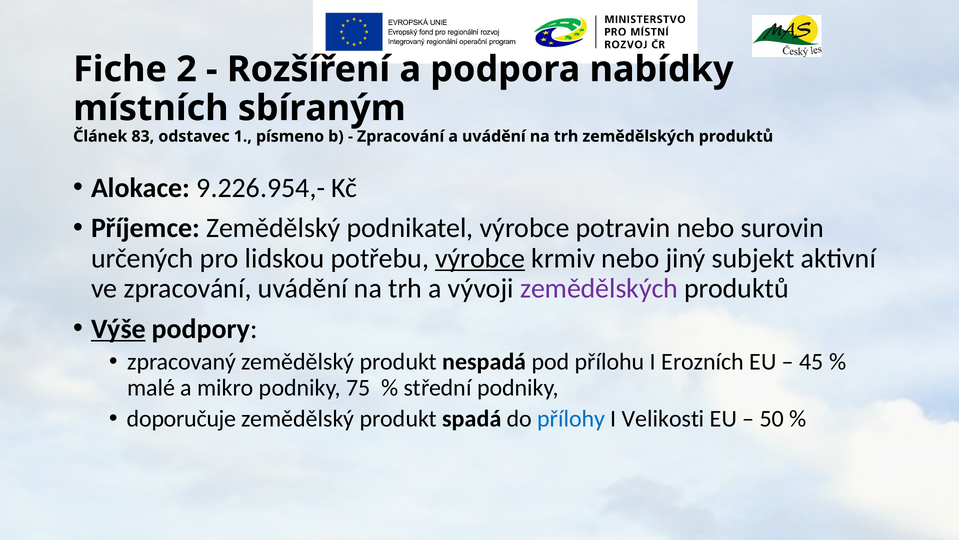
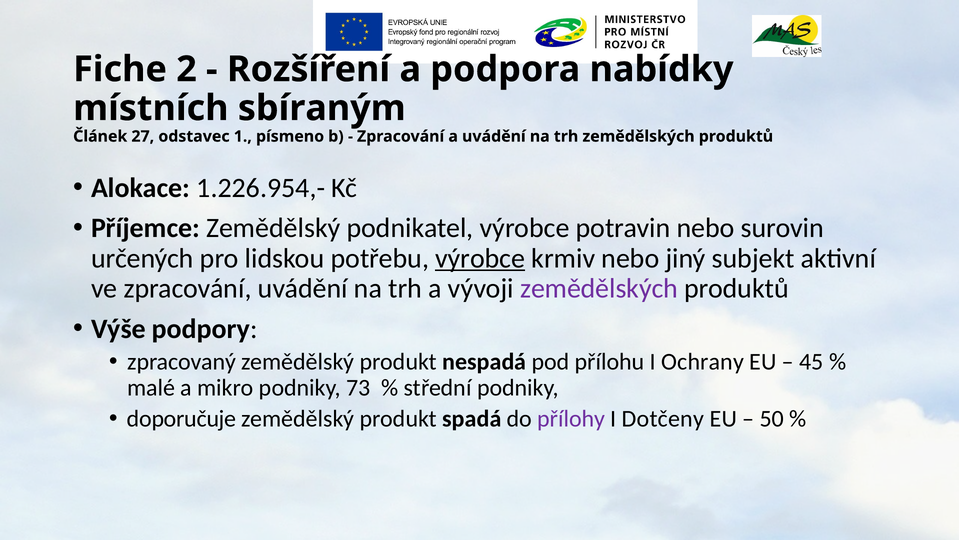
83: 83 -> 27
9.226.954,-: 9.226.954,- -> 1.226.954,-
Výše underline: present -> none
Erozních: Erozních -> Ochrany
75: 75 -> 73
přílohy colour: blue -> purple
Velikosti: Velikosti -> Dotčeny
